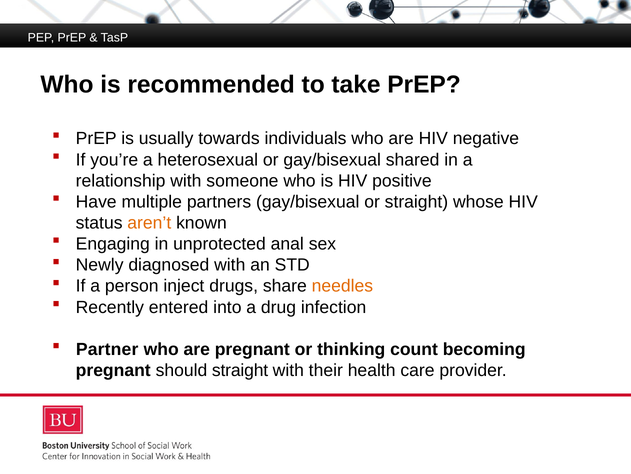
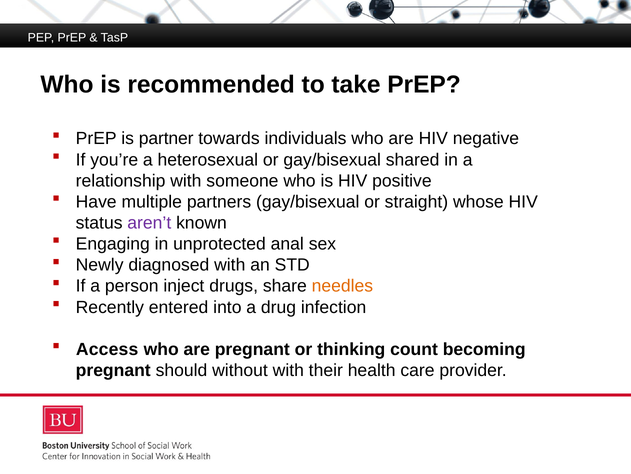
usually: usually -> partner
aren’t colour: orange -> purple
Partner: Partner -> Access
should straight: straight -> without
